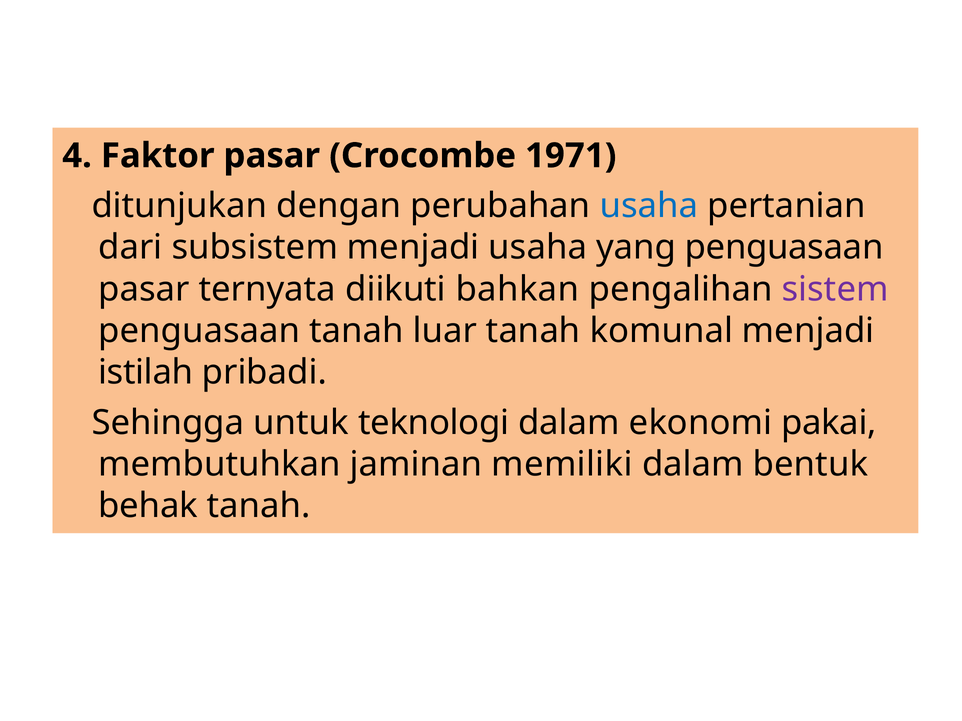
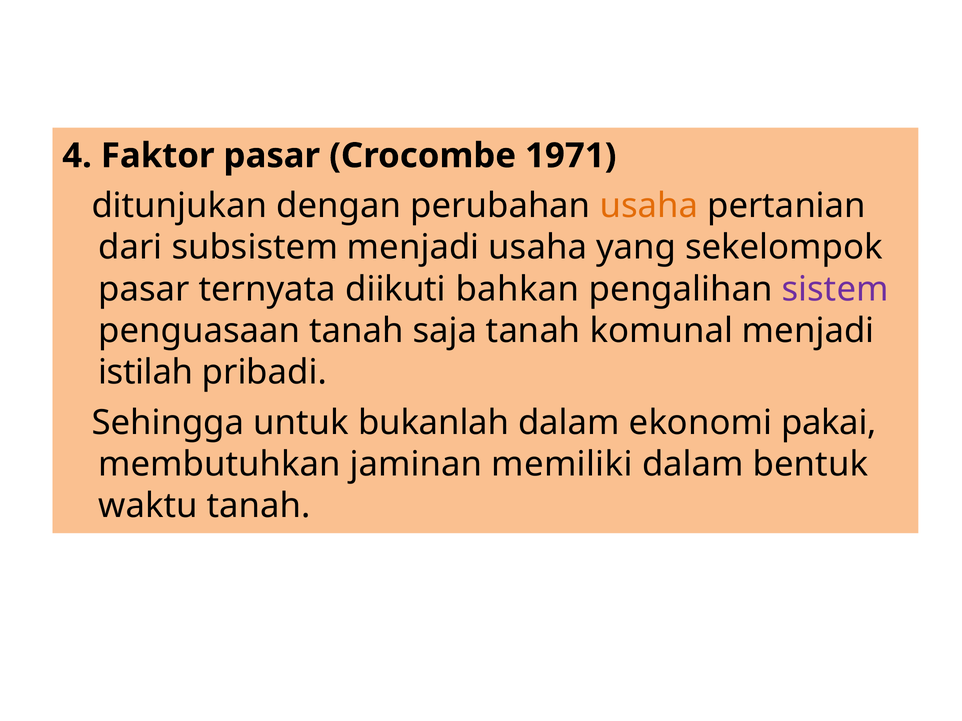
usaha at (649, 206) colour: blue -> orange
yang penguasaan: penguasaan -> sekelompok
luar: luar -> saja
teknologi: teknologi -> bukanlah
behak: behak -> waktu
